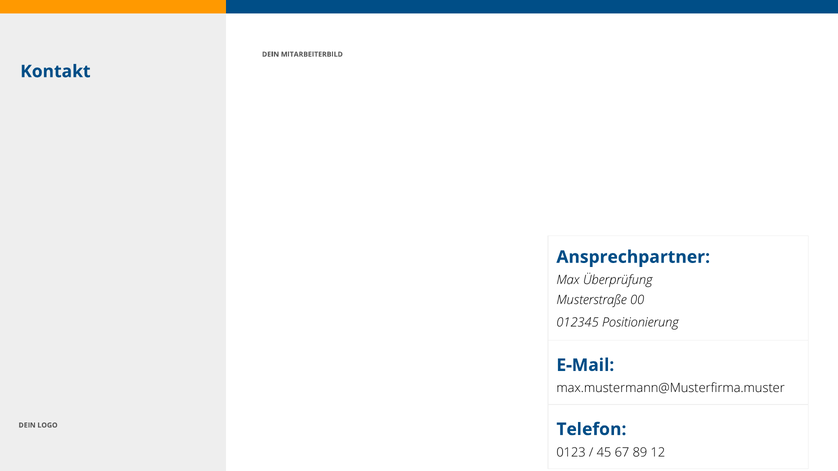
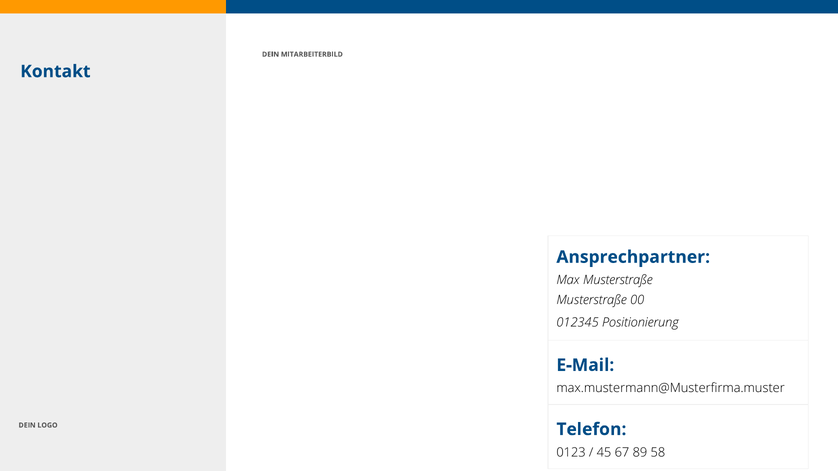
Max Überprüfung: Überprüfung -> Musterstraße
12: 12 -> 58
